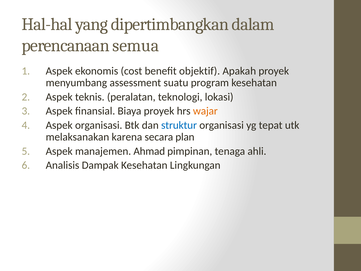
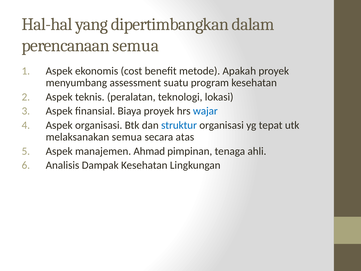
objektif: objektif -> metode
wajar colour: orange -> blue
melaksanakan karena: karena -> semua
plan: plan -> atas
